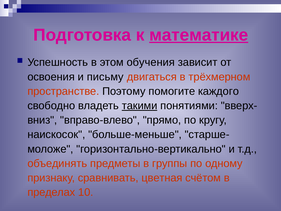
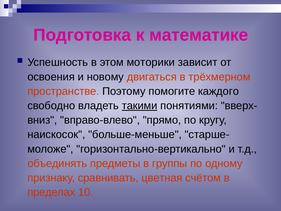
математике underline: present -> none
обучения: обучения -> моторики
письму: письму -> новому
